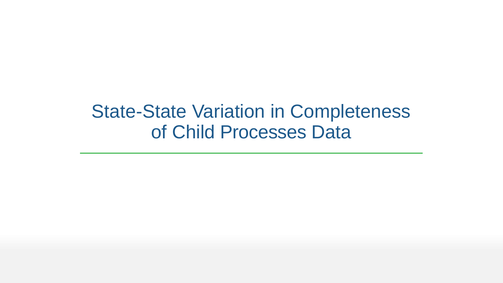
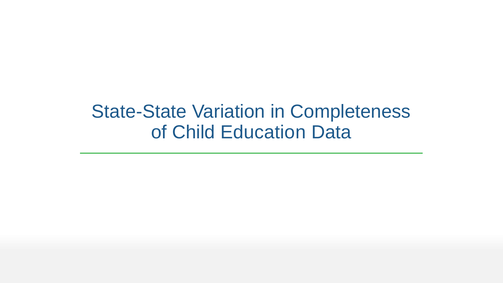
Processes: Processes -> Education
